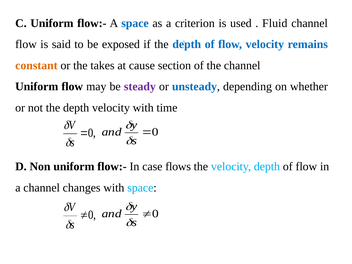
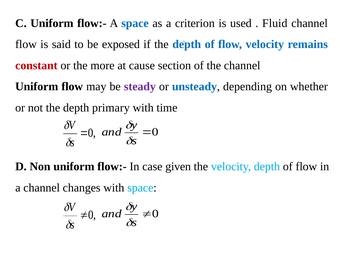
constant colour: orange -> red
takes: takes -> more
depth velocity: velocity -> primary
flows: flows -> given
